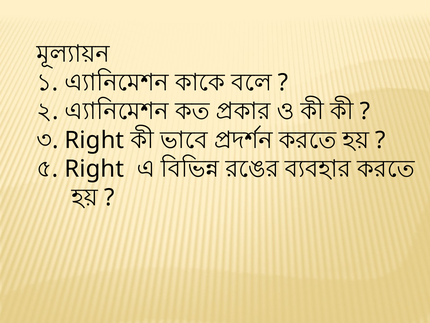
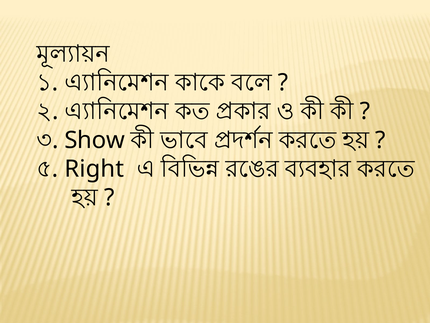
Right at (94, 140): Right -> Show
